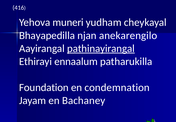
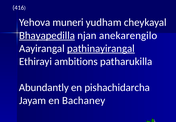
Bhayapedilla underline: none -> present
ennaalum: ennaalum -> ambitions
Foundation: Foundation -> Abundantly
condemnation: condemnation -> pishachidarcha
